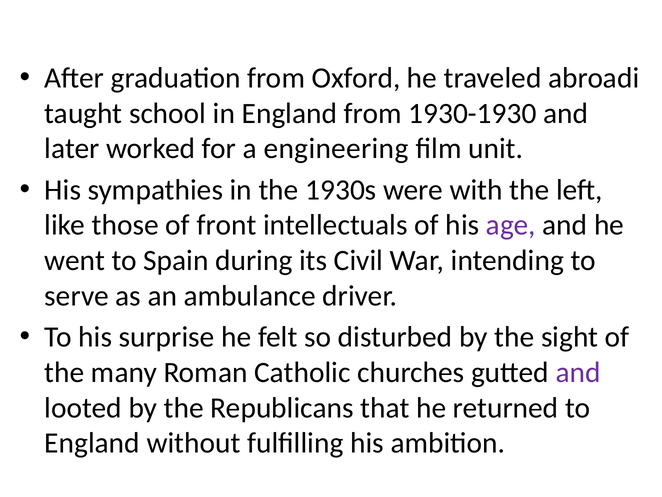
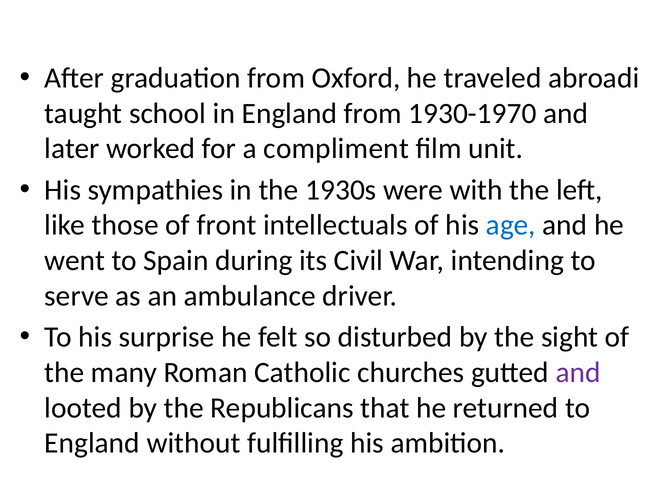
1930-1930: 1930-1930 -> 1930-1970
engineering: engineering -> compliment
age colour: purple -> blue
